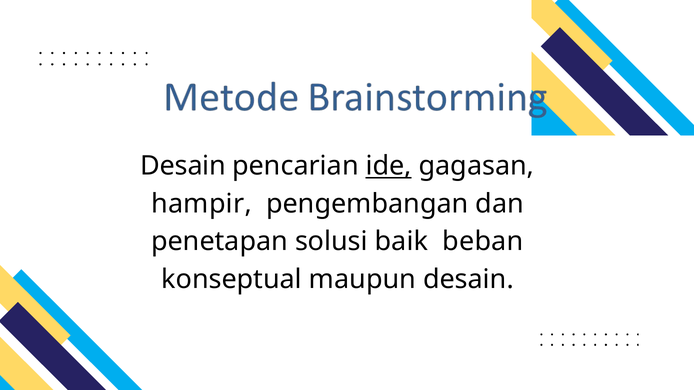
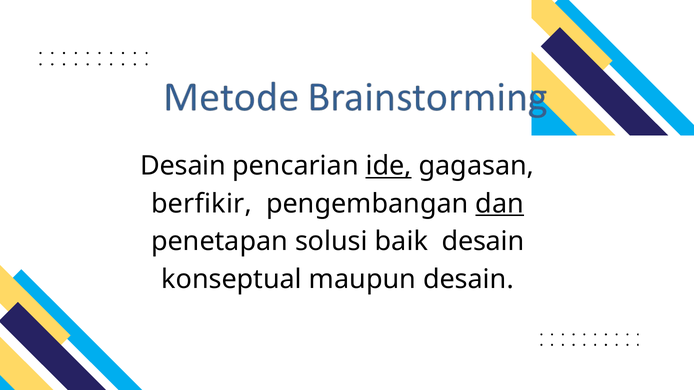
hampir: hampir -> berfikir
dan underline: none -> present
baik beban: beban -> desain
